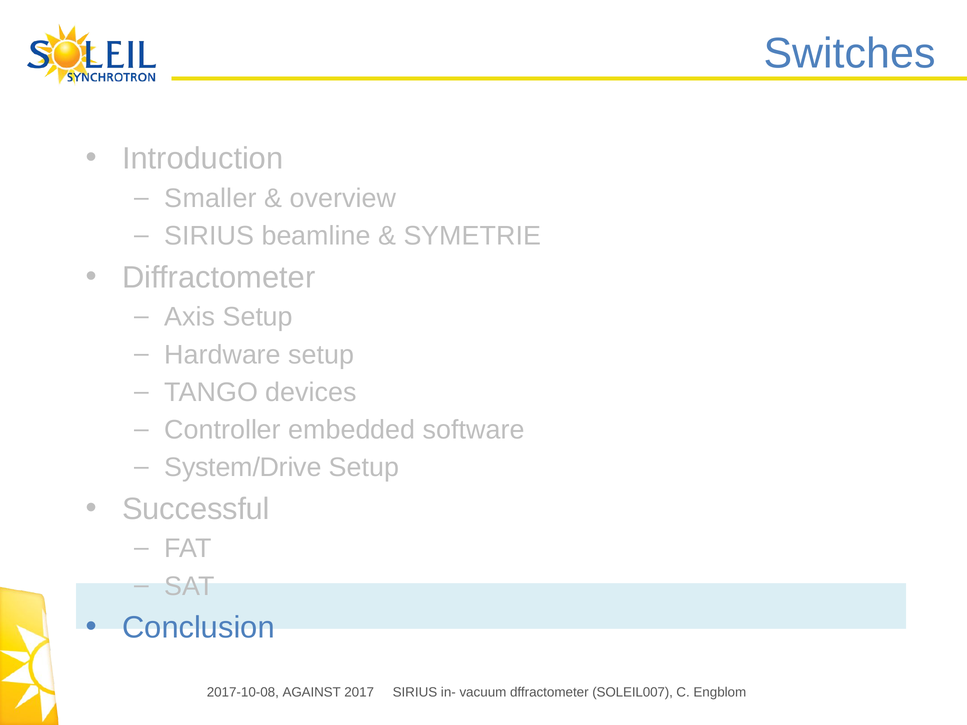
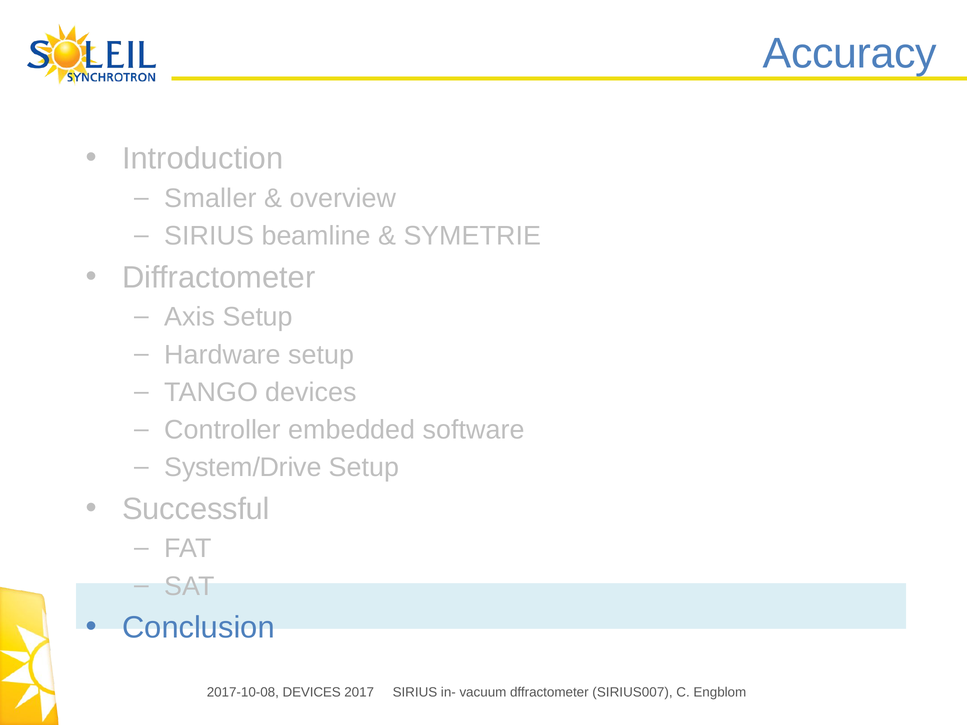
Switches: Switches -> Accuracy
2017-10-08 AGAINST: AGAINST -> DEVICES
SOLEIL007: SOLEIL007 -> SIRIUS007
